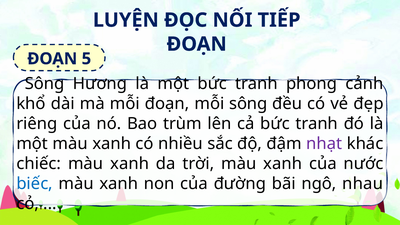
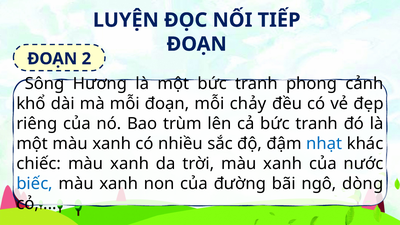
5: 5 -> 2
mỗi sông: sông -> chảy
nhạt colour: purple -> blue
nhau: nhau -> dòng
